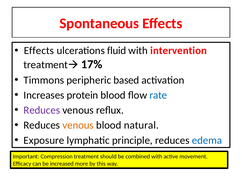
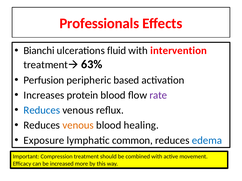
Spontaneous: Spontaneous -> Professionals
Effects at (39, 51): Effects -> Bianchi
17%: 17% -> 63%
Timmons: Timmons -> Perfusion
rate colour: blue -> purple
Reduces at (42, 111) colour: purple -> blue
natural: natural -> healing
principle: principle -> common
